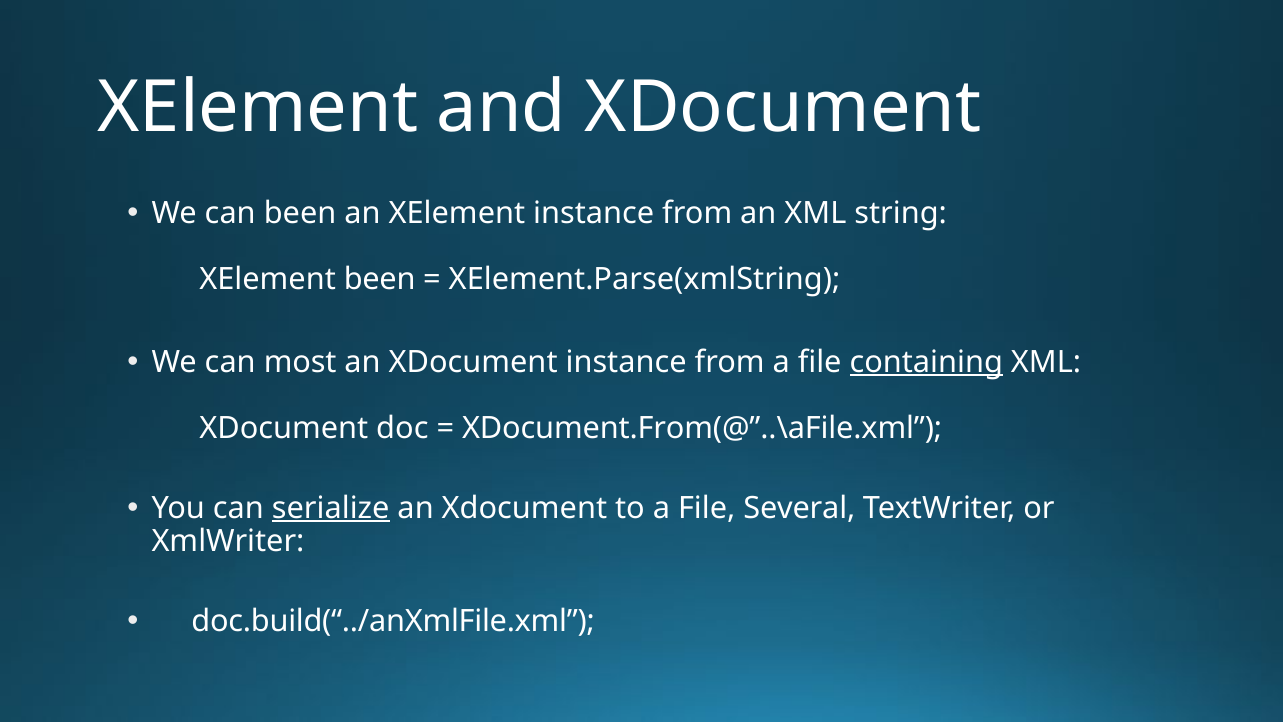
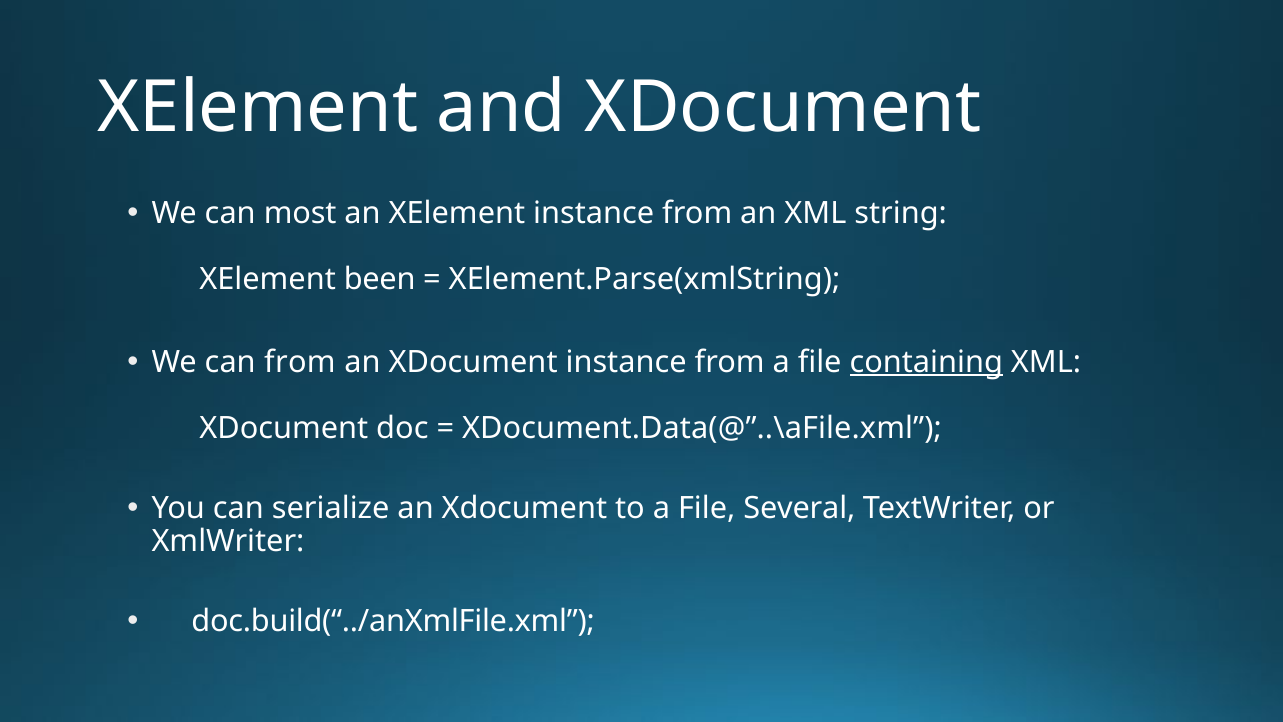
can been: been -> most
can most: most -> from
XDocument.From(@”..\aFile.xml: XDocument.From(@”..\aFile.xml -> XDocument.Data(@”..\aFile.xml
serialize underline: present -> none
